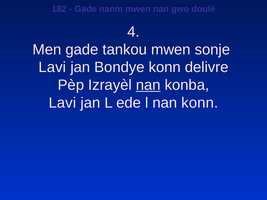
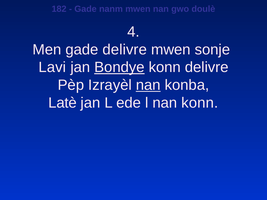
gade tankou: tankou -> delivre
Bondye underline: none -> present
Lavi at (62, 103): Lavi -> Latè
